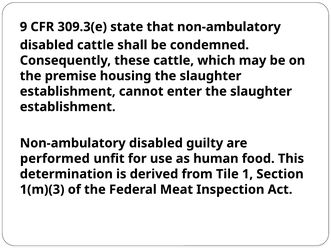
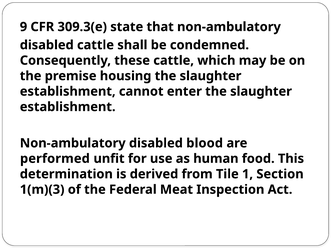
guilty: guilty -> blood
